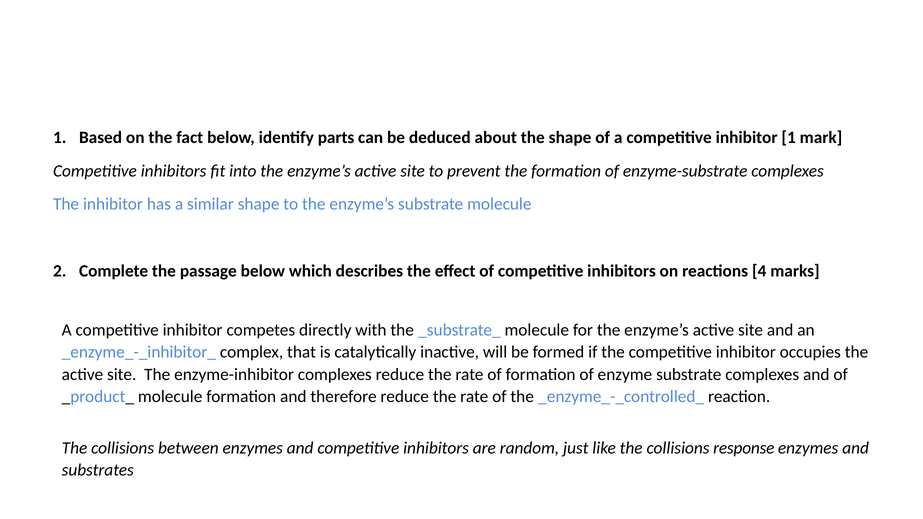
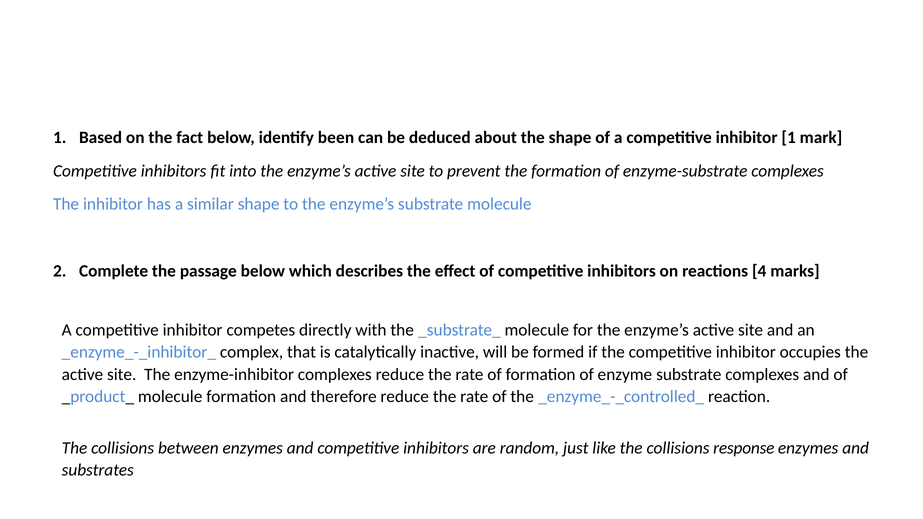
parts: parts -> been
